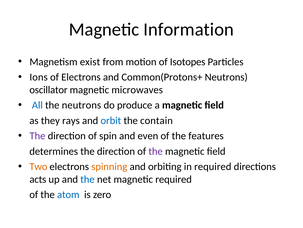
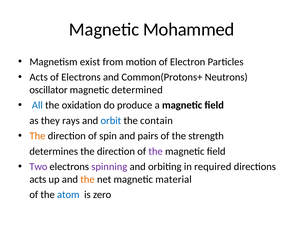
Information: Information -> Mohammed
Isotopes: Isotopes -> Electron
Ions at (39, 77): Ions -> Acts
microwaves: microwaves -> determined
the neutrons: neutrons -> oxidation
The at (37, 135) colour: purple -> orange
even: even -> pairs
features: features -> strength
Two colour: orange -> purple
spinning colour: orange -> purple
the at (87, 179) colour: blue -> orange
magnetic required: required -> material
